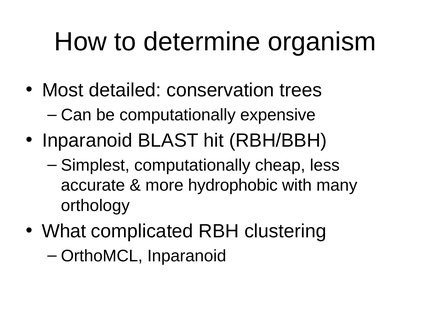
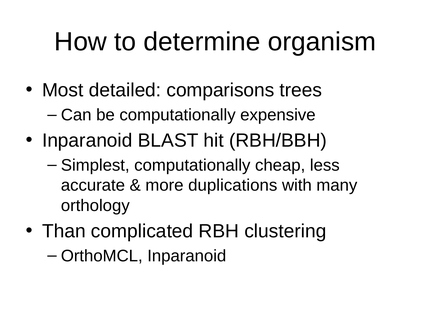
conservation: conservation -> comparisons
hydrophobic: hydrophobic -> duplications
What: What -> Than
